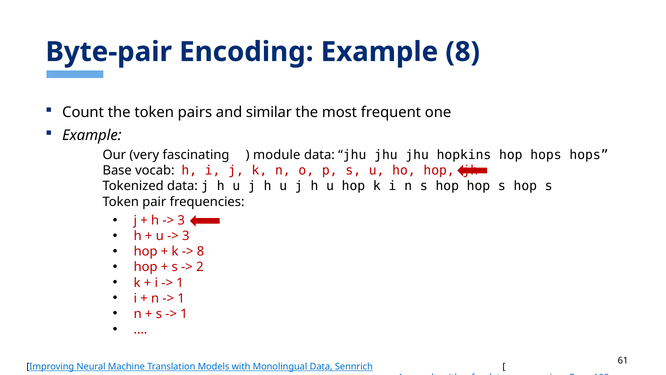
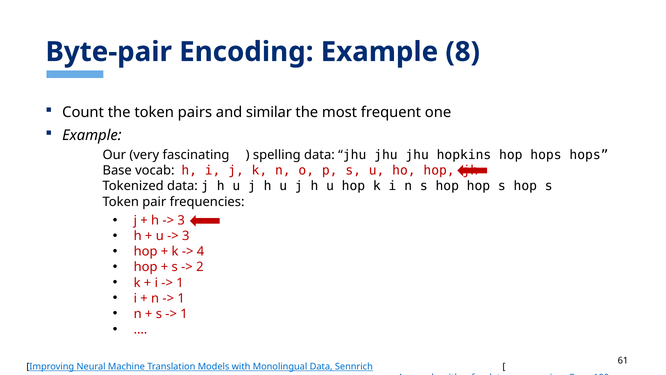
module: module -> spelling
8 at (201, 251): 8 -> 4
